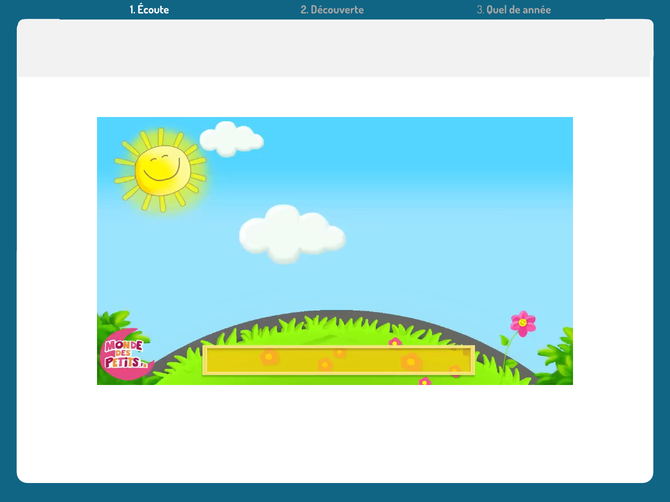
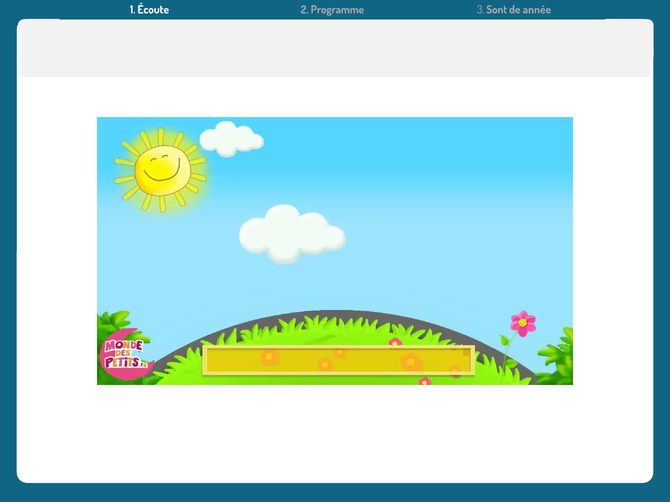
Découverte: Découverte -> Programme
Quel: Quel -> Sont
